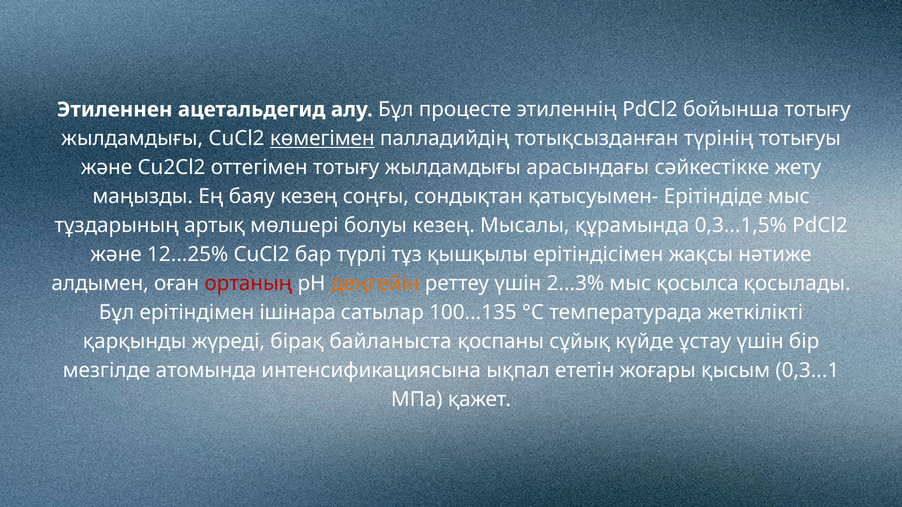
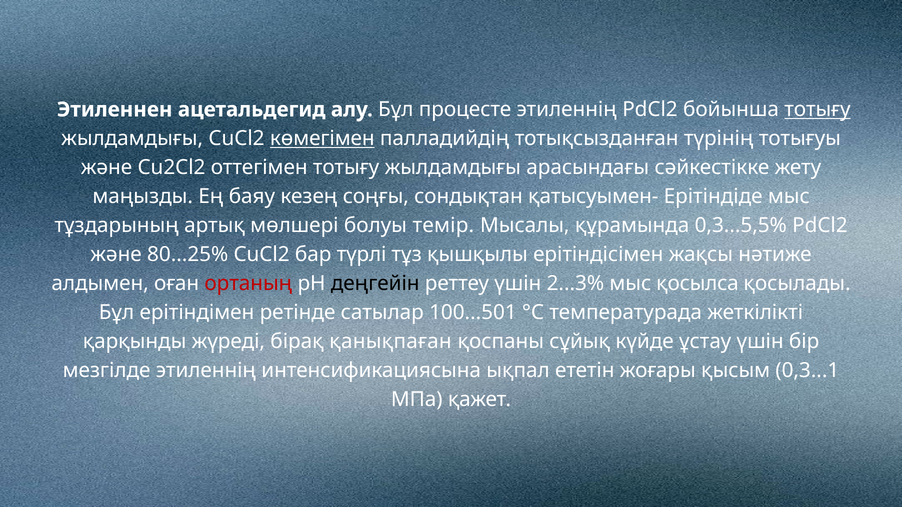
тотығу at (817, 110) underline: none -> present
болуы кезең: кезең -> темір
0,3...1,5%: 0,3...1,5% -> 0,3...5,5%
12...25%: 12...25% -> 80...25%
деңгейін colour: orange -> black
ішінара: ішінара -> ретінде
100...135: 100...135 -> 100...501
байланыста: байланыста -> қанықпаған
мезгілде атомында: атомында -> этиленнің
